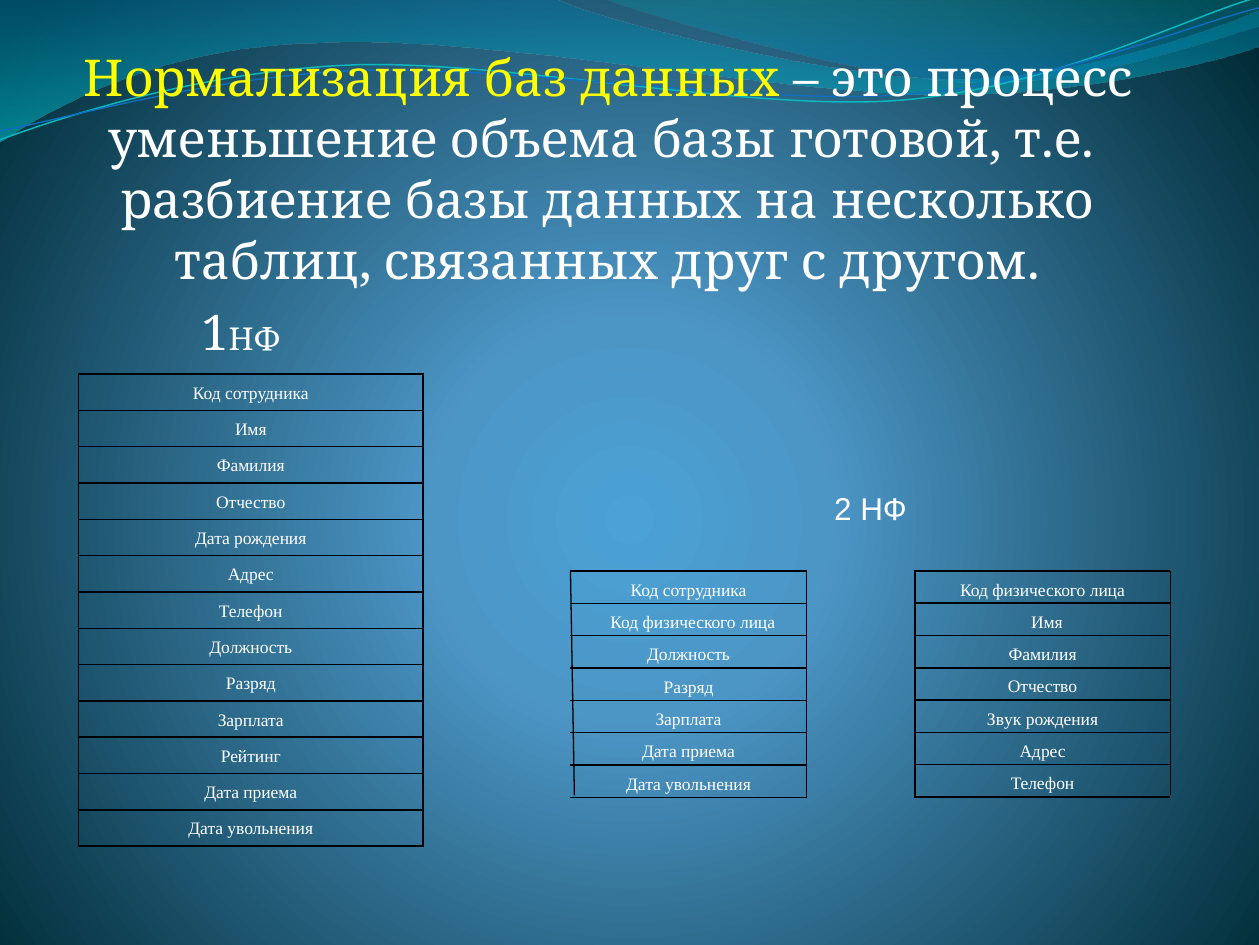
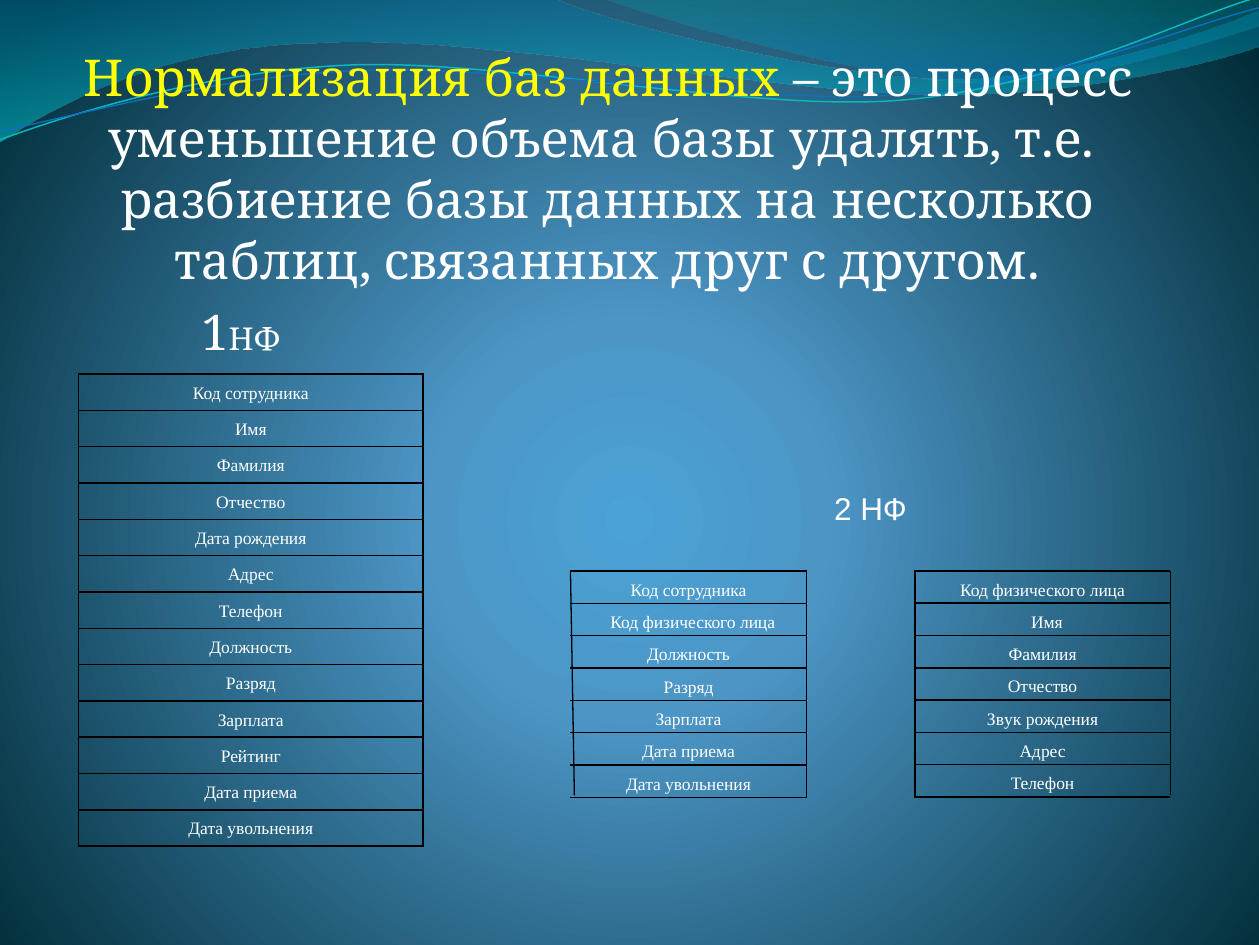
готовой: готовой -> удалять
